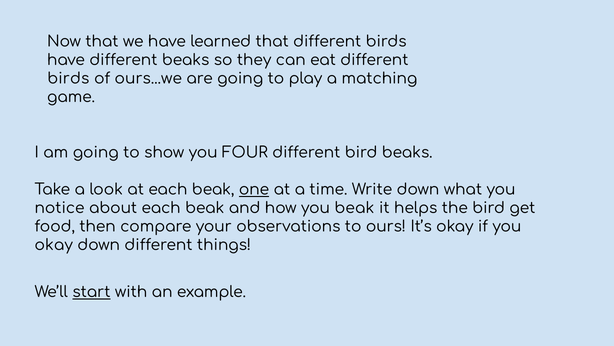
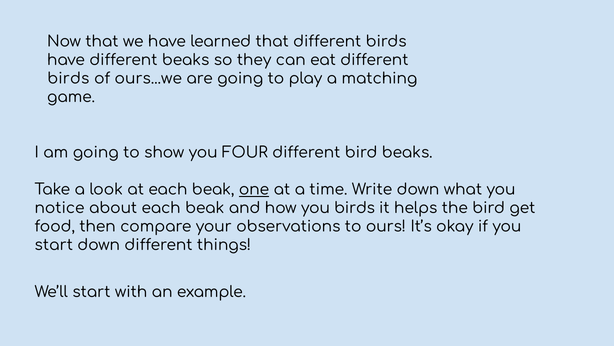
you beak: beak -> birds
okay at (54, 245): okay -> start
start at (91, 292) underline: present -> none
